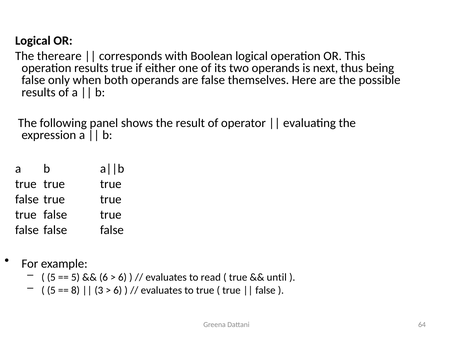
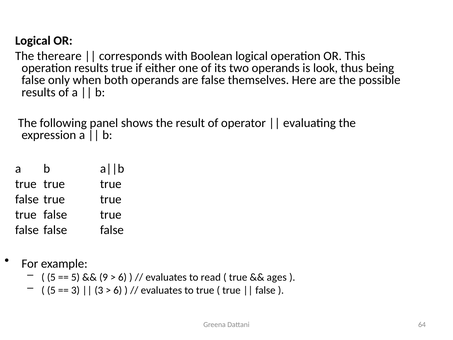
next: next -> look
6 at (104, 277): 6 -> 9
until: until -> ages
8 at (75, 290): 8 -> 3
